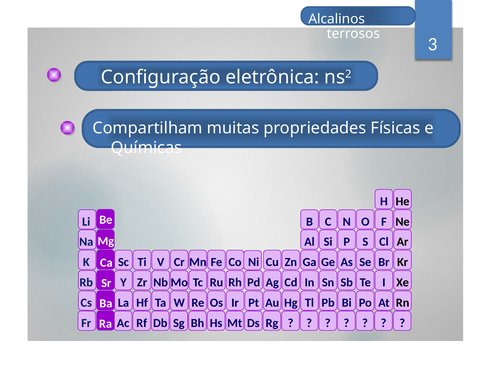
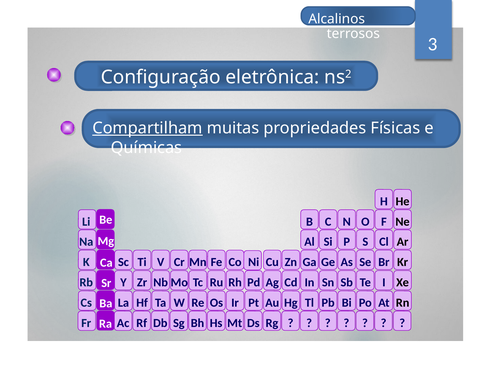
Compartilham underline: none -> present
